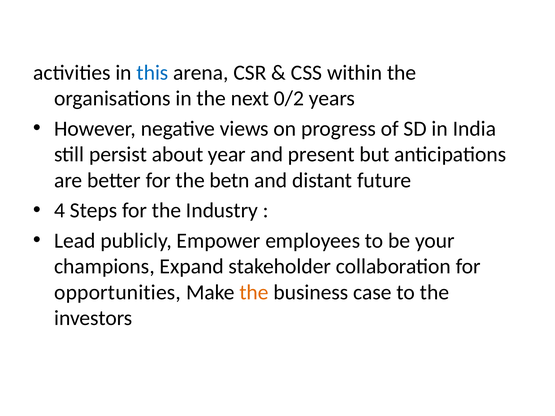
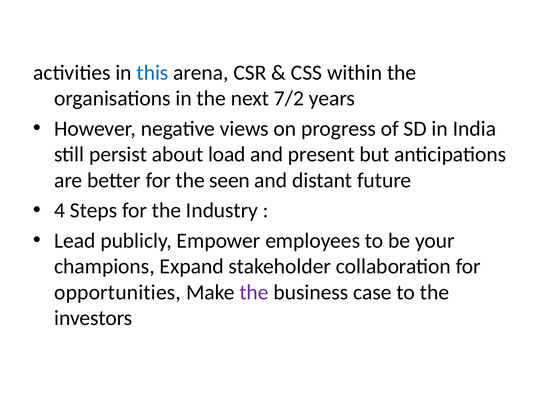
0/2: 0/2 -> 7/2
year: year -> load
betn: betn -> seen
the at (254, 292) colour: orange -> purple
